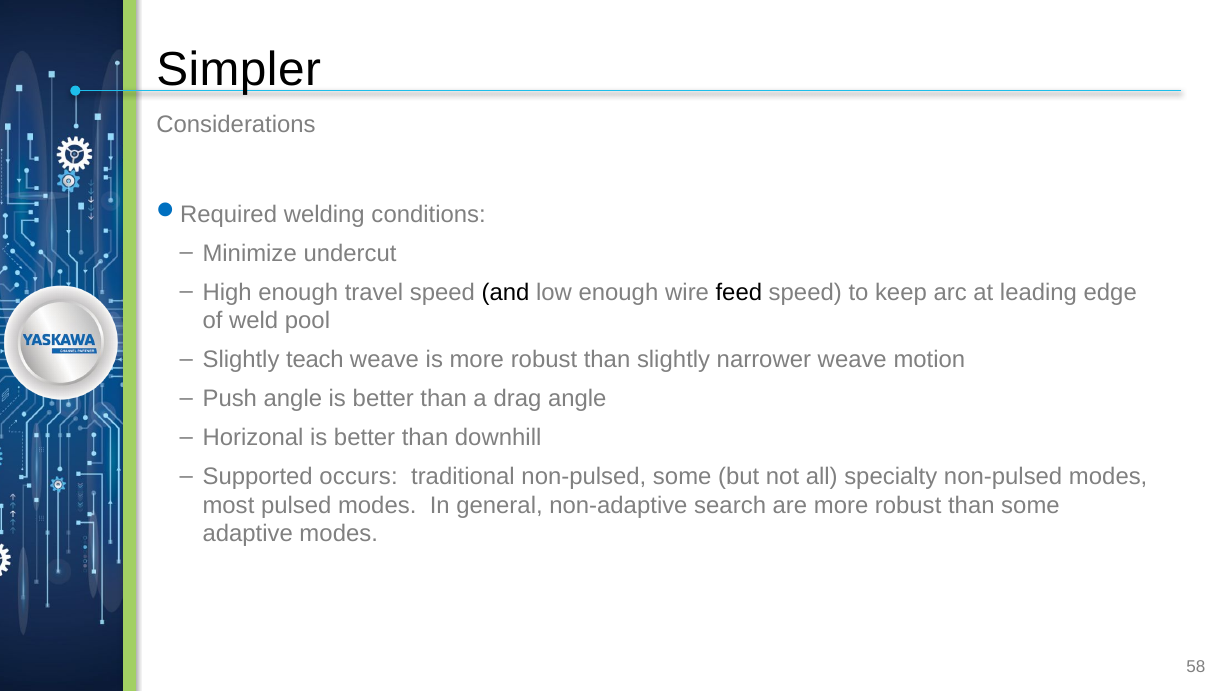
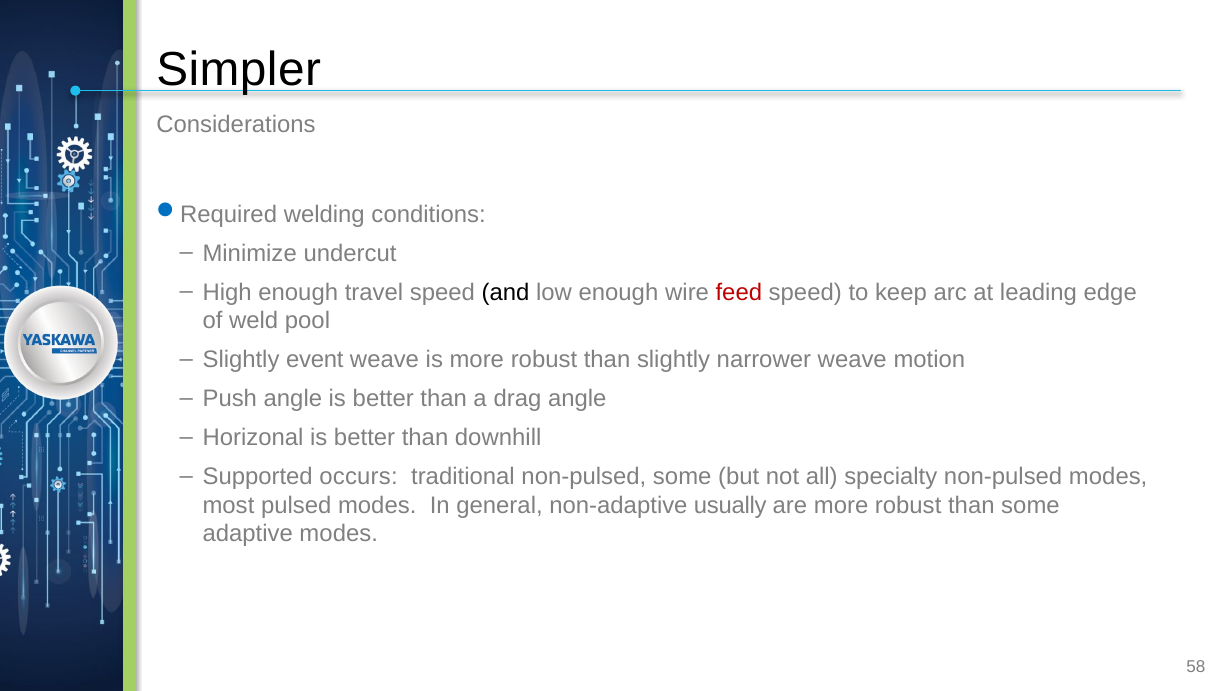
feed colour: black -> red
teach: teach -> event
search: search -> usually
